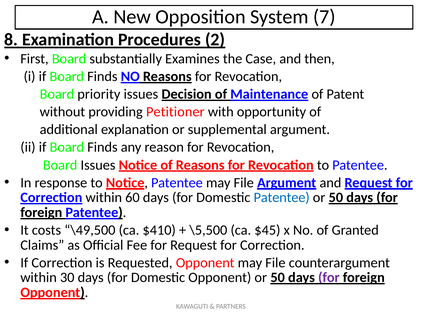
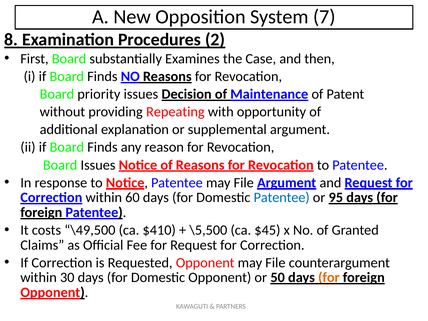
Petitioner: Petitioner -> Repeating
50 at (336, 198): 50 -> 95
for at (329, 278) colour: purple -> orange
